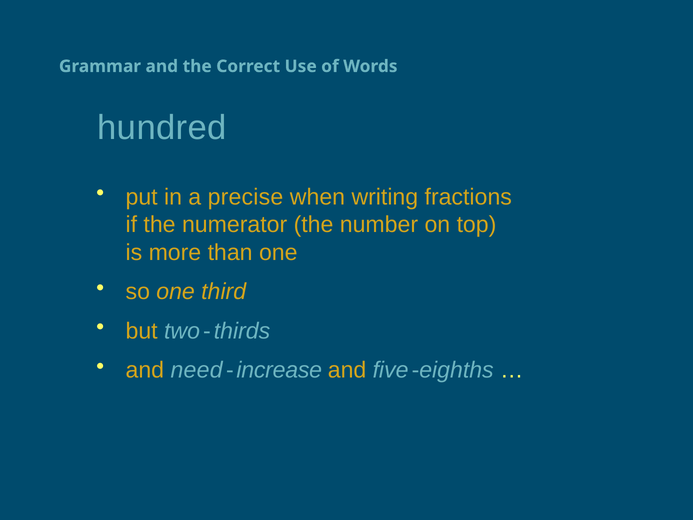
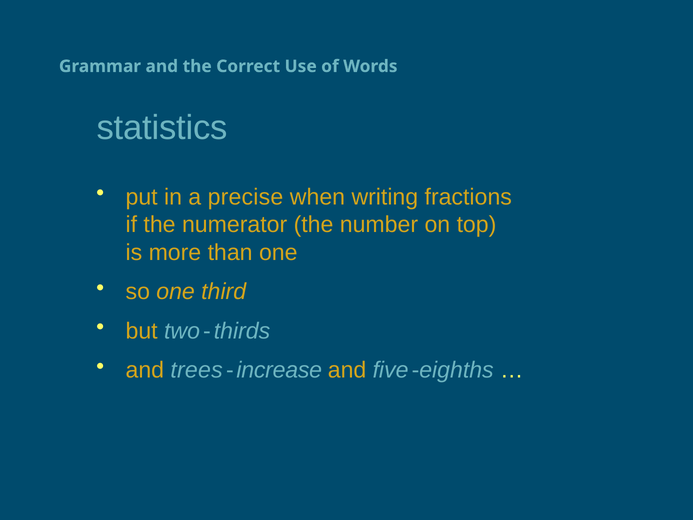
hundred: hundred -> statistics
need: need -> trees
